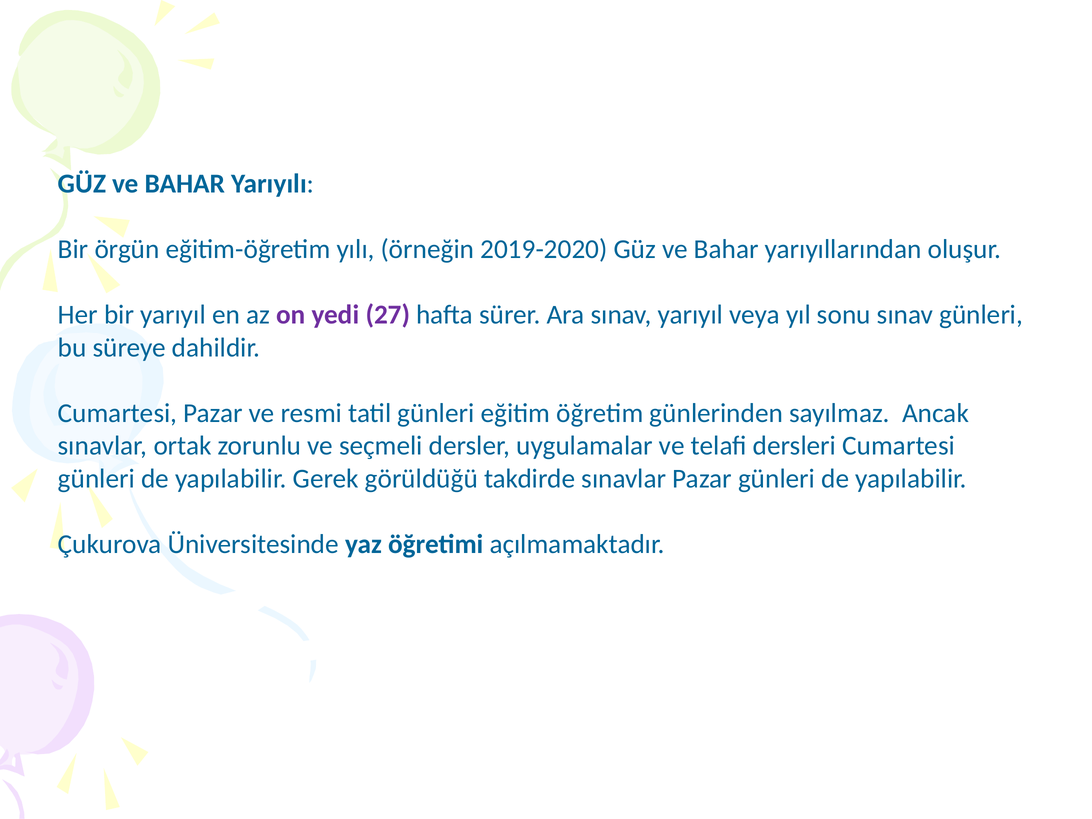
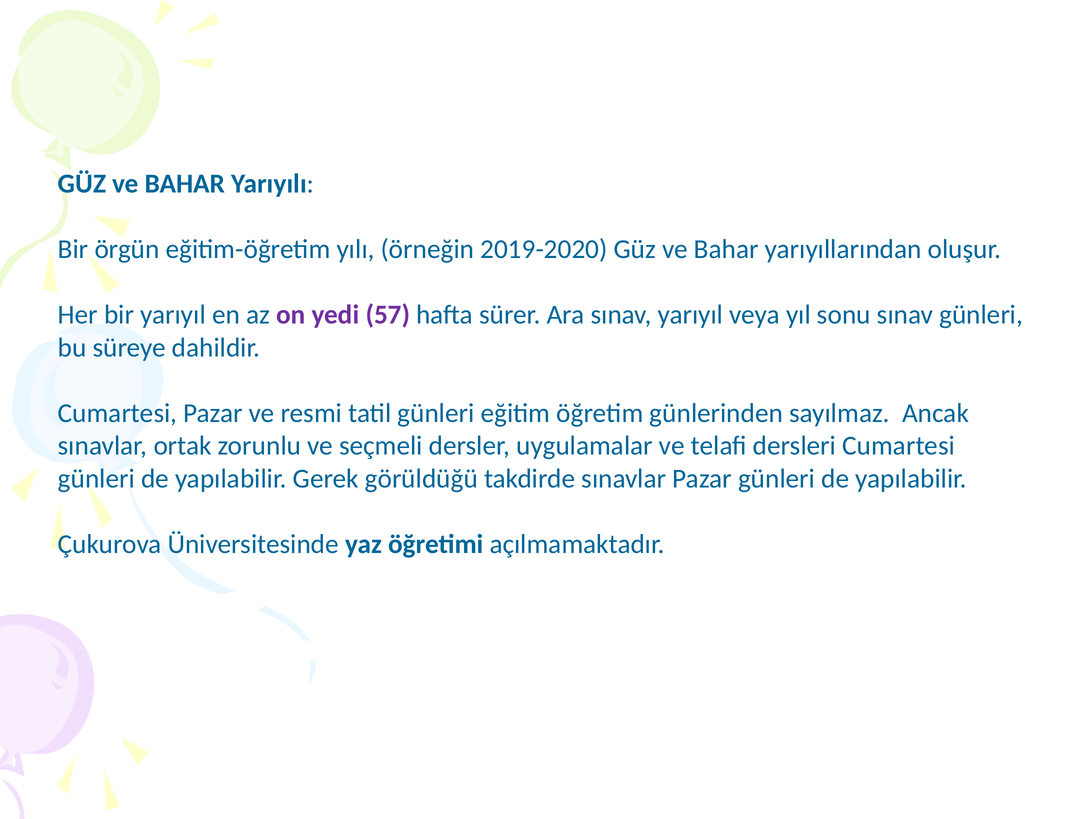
27: 27 -> 57
